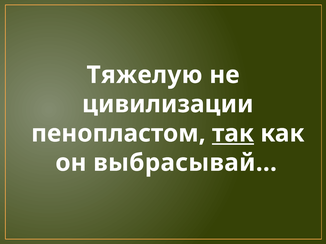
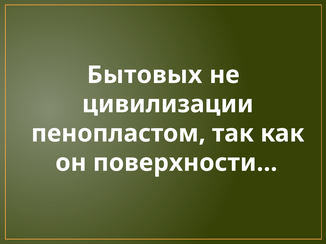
Тяжелую: Тяжелую -> Бытовых
так underline: present -> none
выбрасывай: выбрасывай -> поверхности
